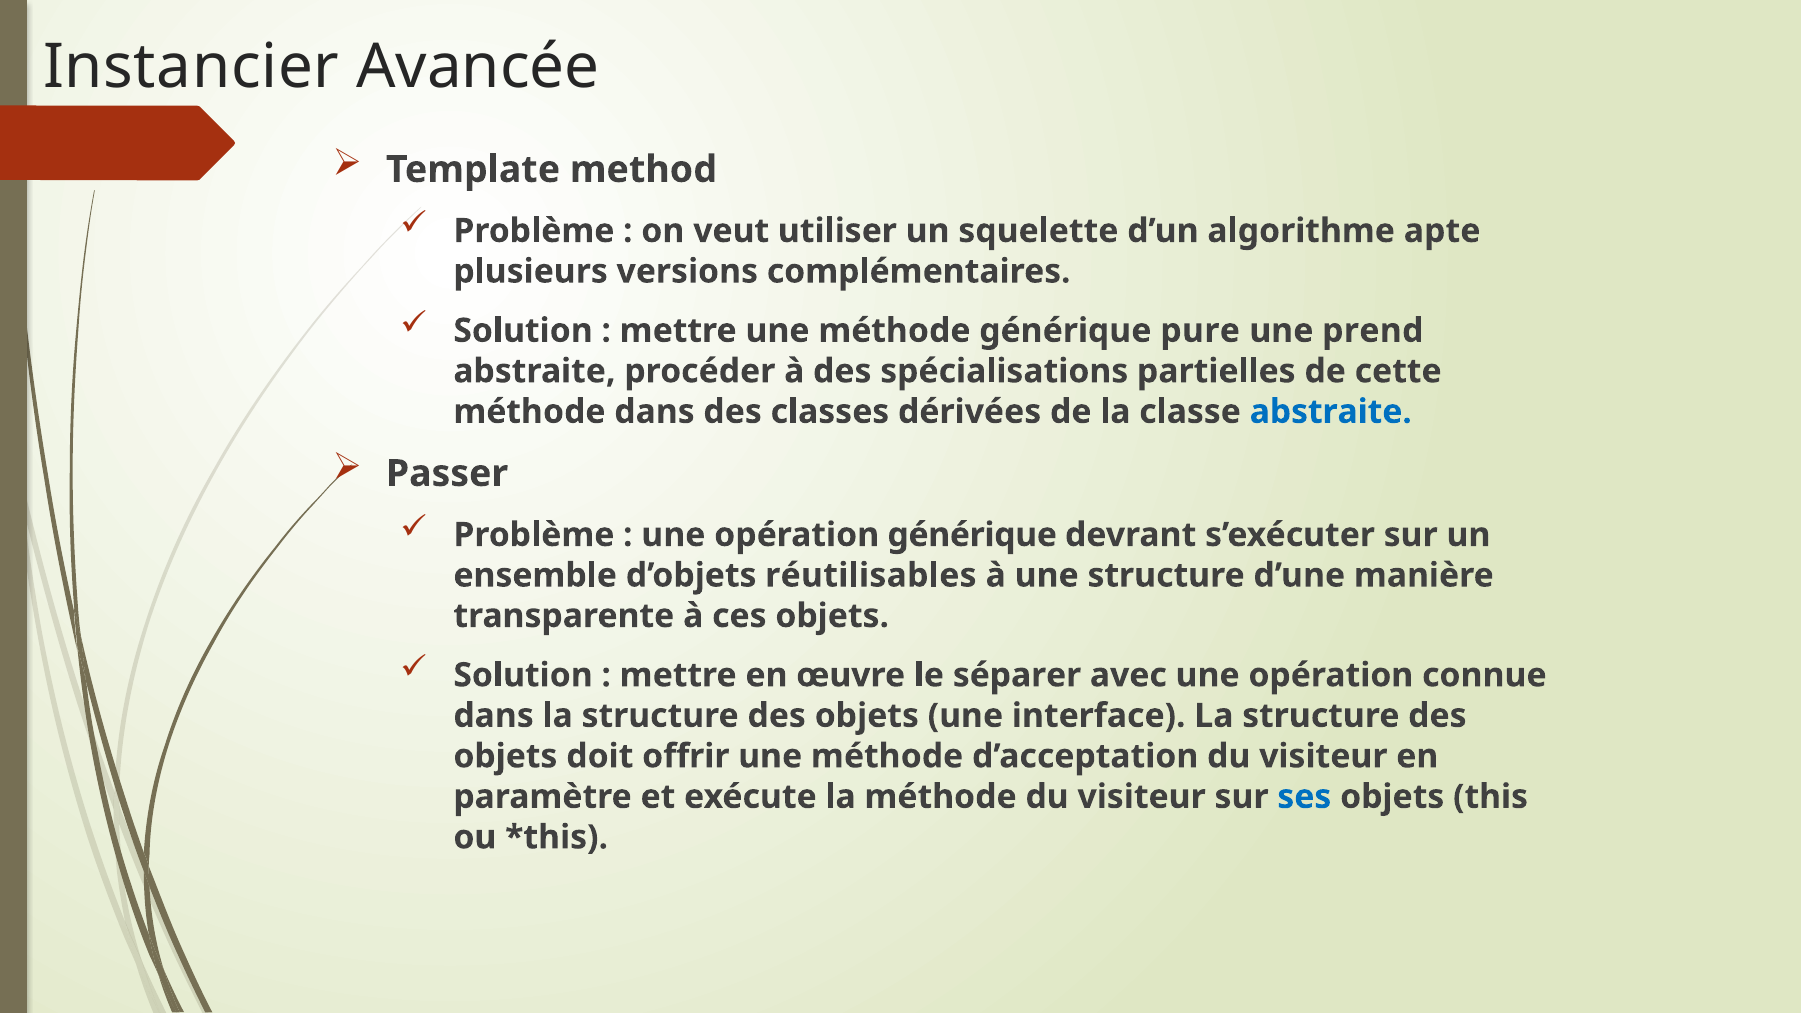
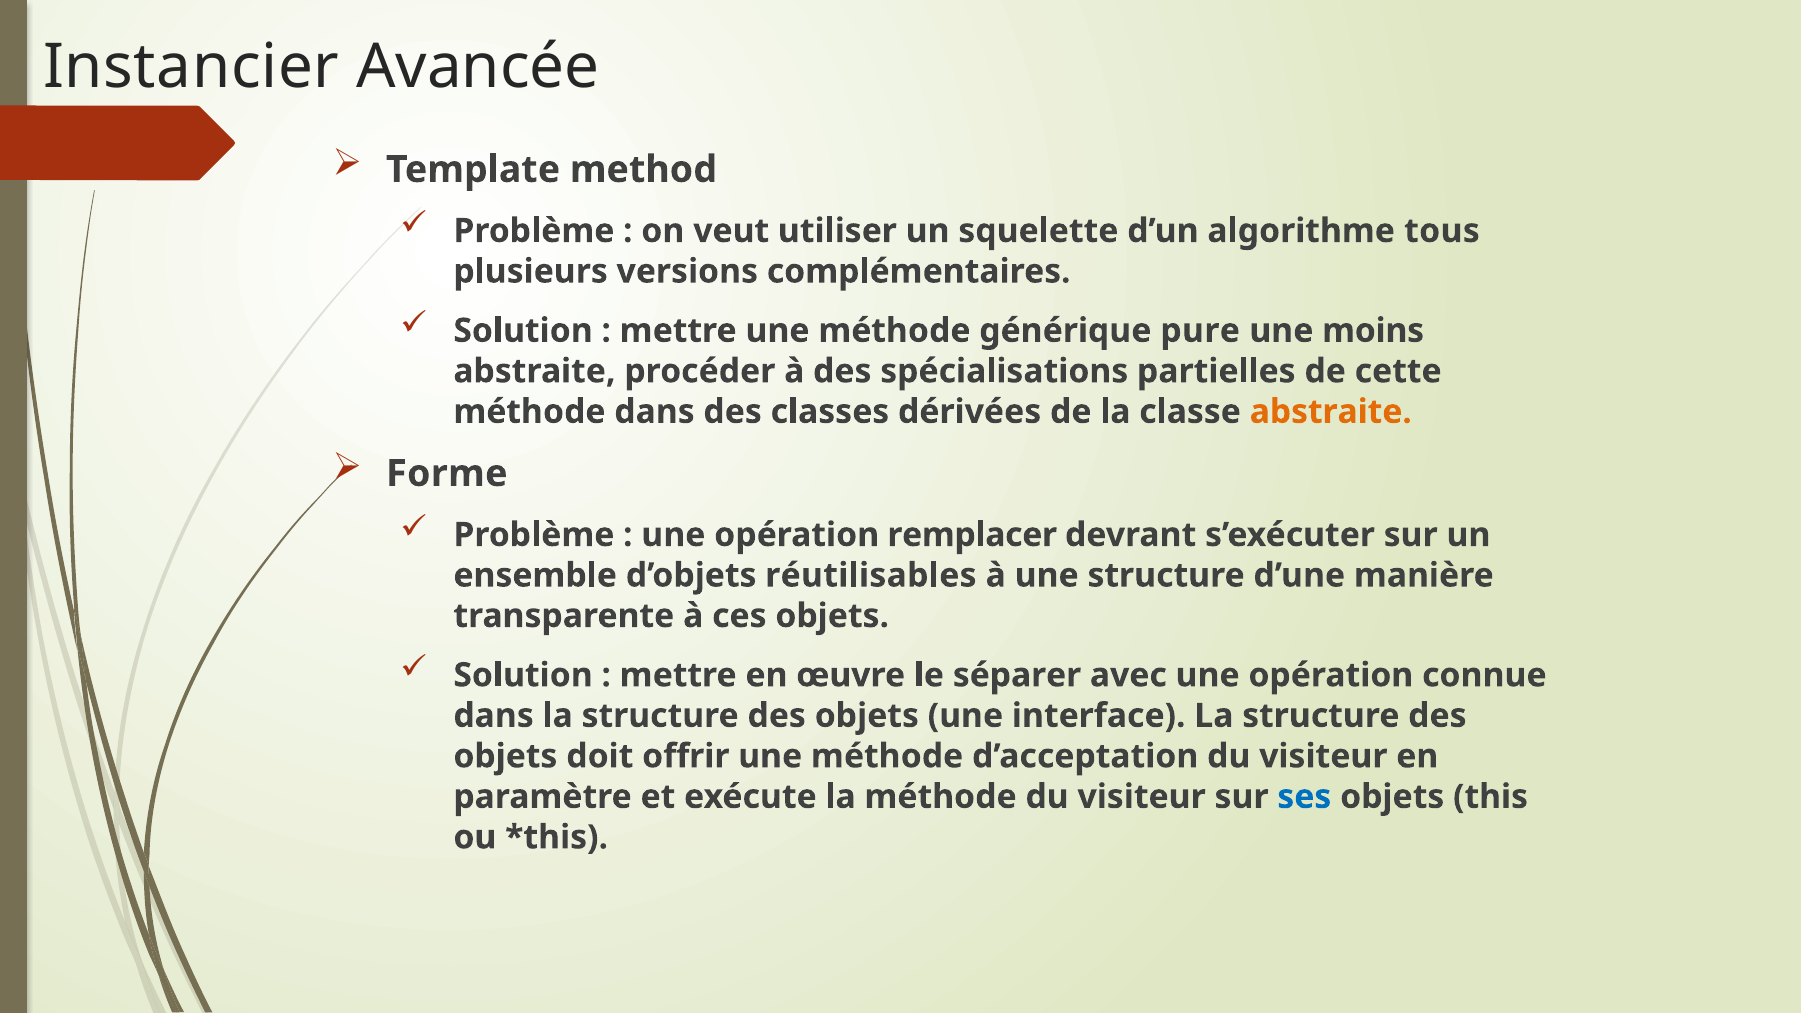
apte: apte -> tous
prend: prend -> moins
abstraite at (1331, 412) colour: blue -> orange
Passer: Passer -> Forme
opération générique: générique -> remplacer
